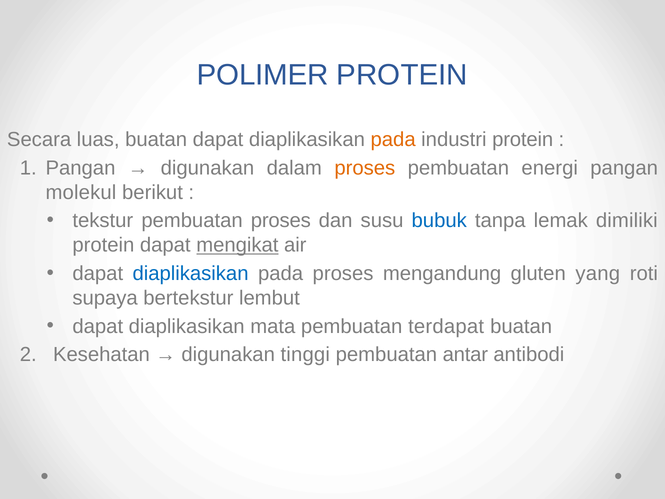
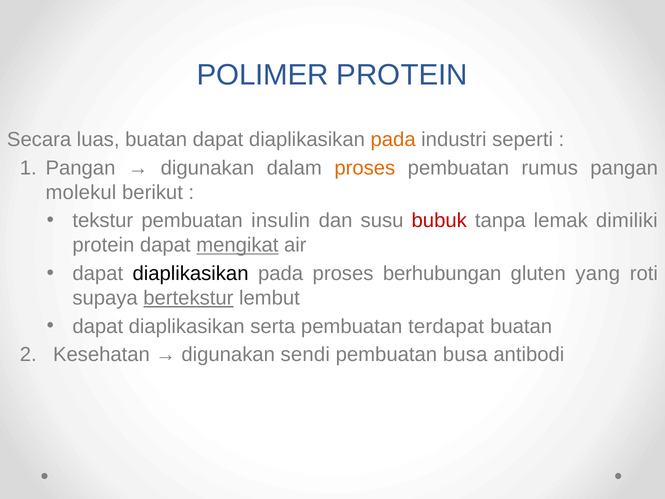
industri protein: protein -> seperti
energi: energi -> rumus
pembuatan proses: proses -> insulin
bubuk colour: blue -> red
diaplikasikan at (191, 273) colour: blue -> black
mengandung: mengandung -> berhubungan
bertekstur underline: none -> present
mata: mata -> serta
tinggi: tinggi -> sendi
antar: antar -> busa
